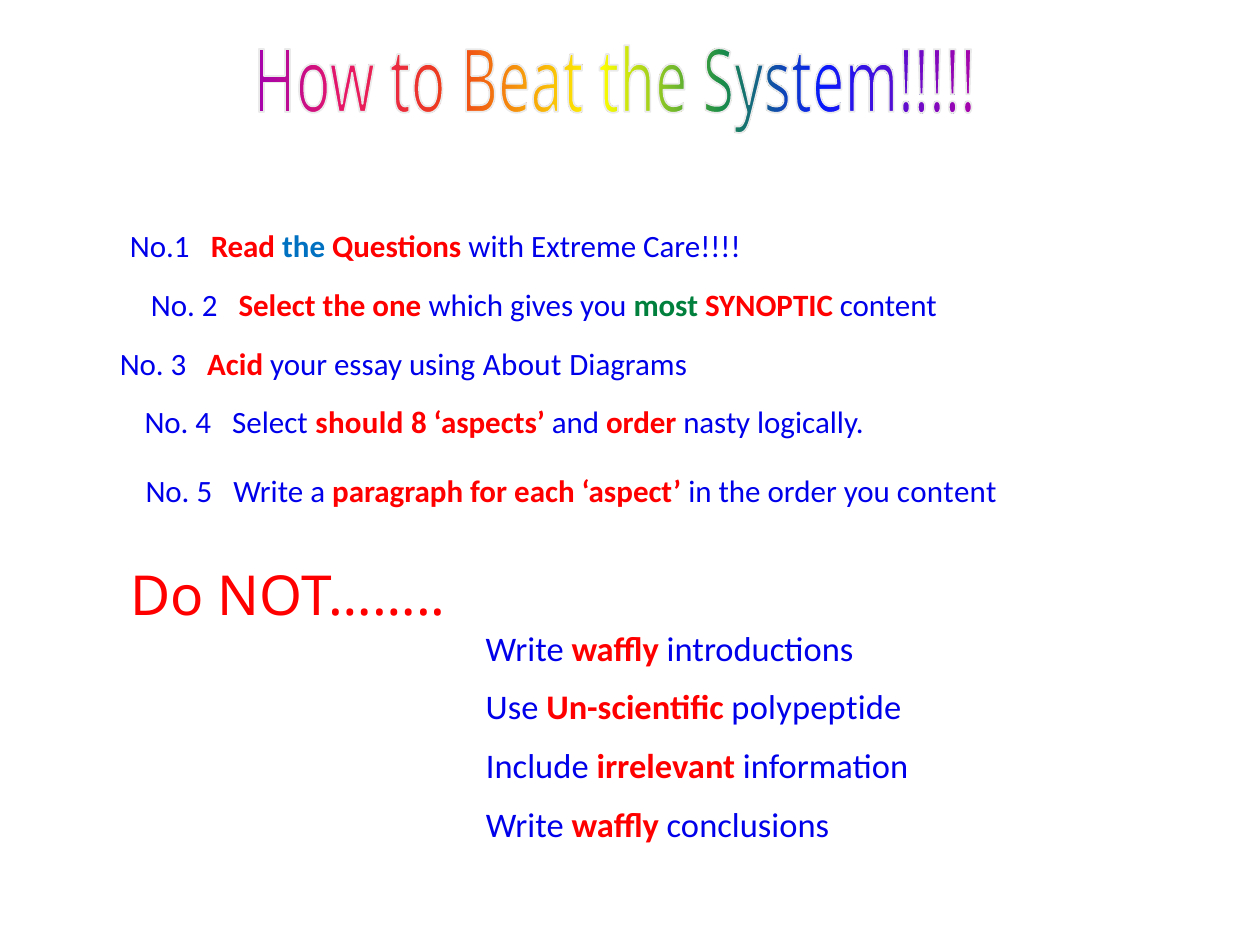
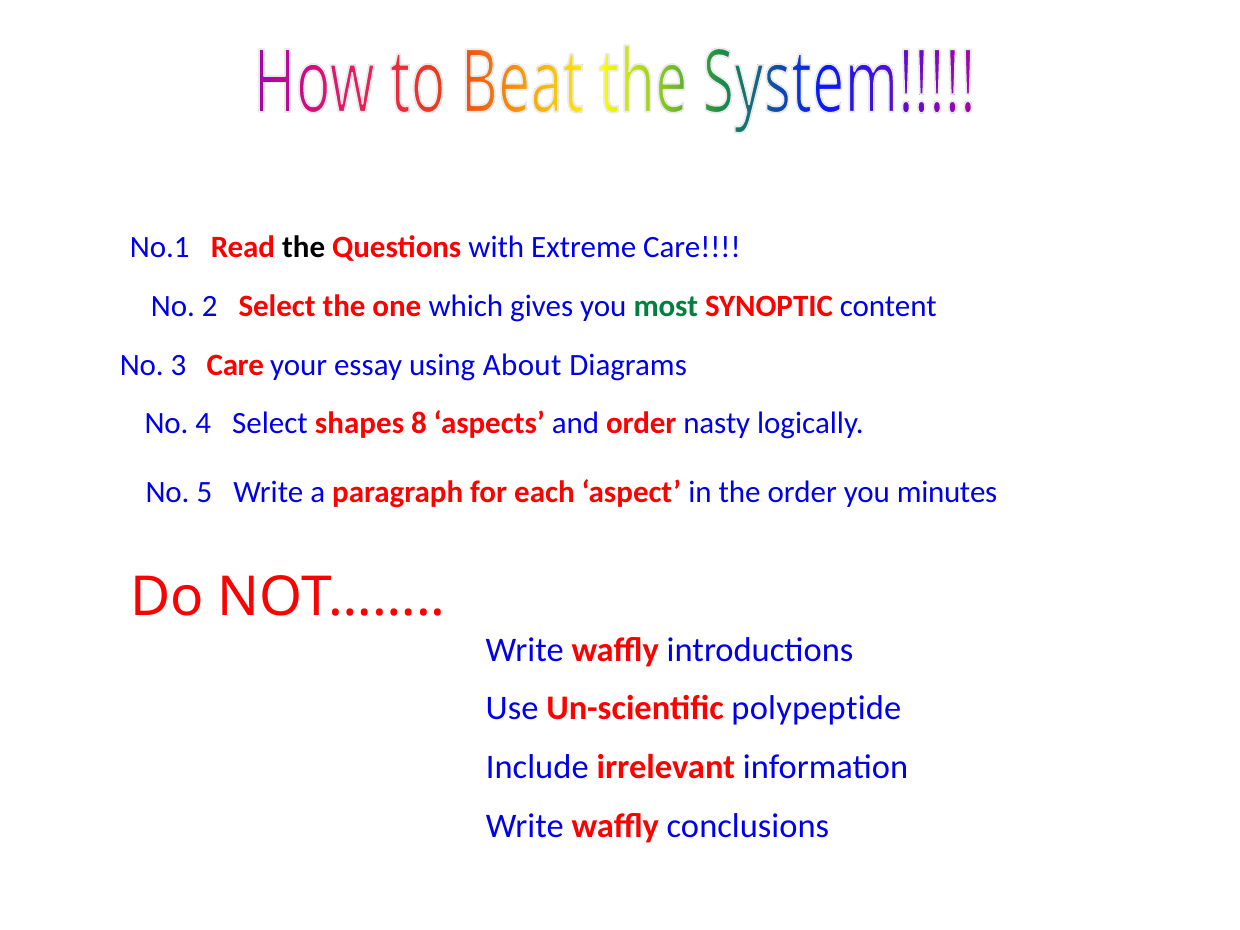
the at (304, 248) colour: blue -> black
3 Acid: Acid -> Care
should: should -> shapes
you content: content -> minutes
